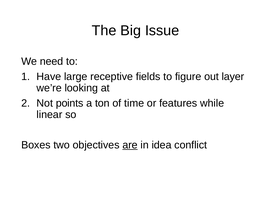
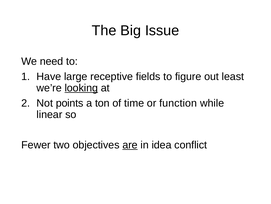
layer: layer -> least
looking underline: none -> present
features: features -> function
Boxes: Boxes -> Fewer
